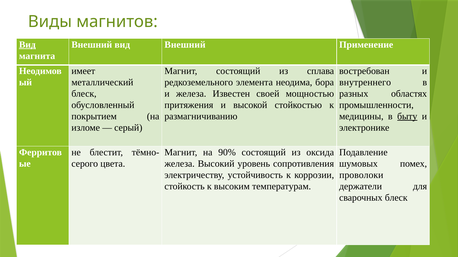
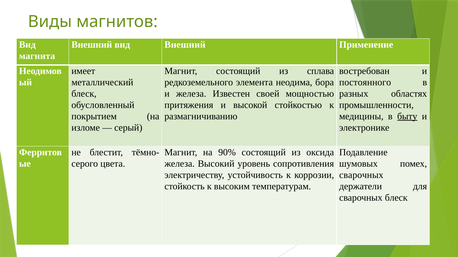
Вид at (27, 45) underline: present -> none
внутреннего: внутреннего -> постоянного
проволоки at (361, 175): проволоки -> сварочных
